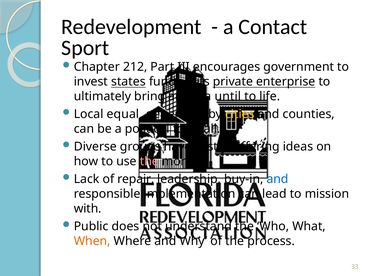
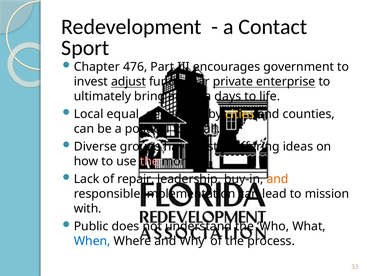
212: 212 -> 476
states: states -> adjust
guts: guts -> year
until: until -> days
and at (278, 179) colour: blue -> orange
When colour: orange -> blue
